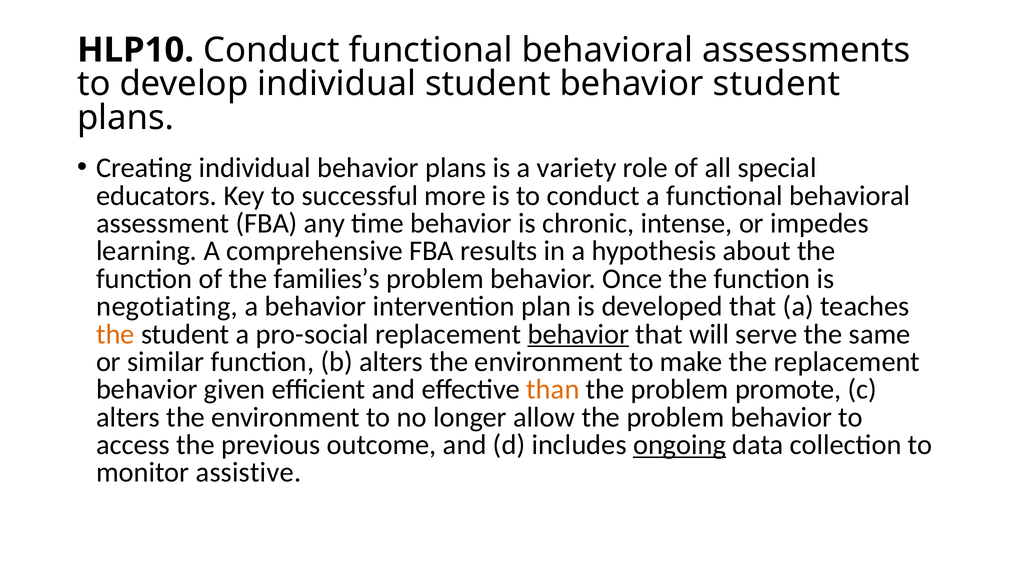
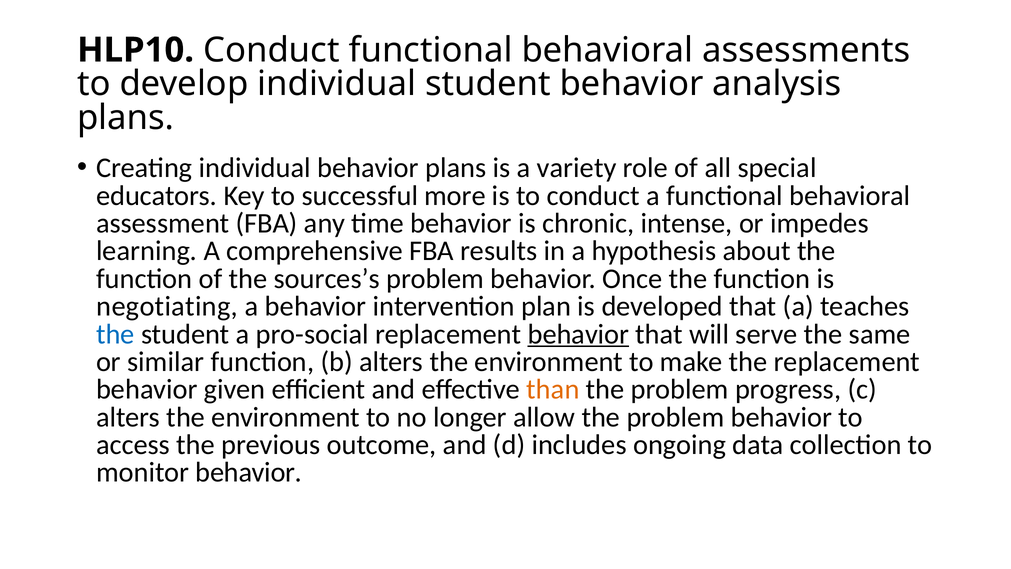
behavior student: student -> analysis
families’s: families’s -> sources’s
the at (115, 334) colour: orange -> blue
promote: promote -> progress
ongoing underline: present -> none
monitor assistive: assistive -> behavior
